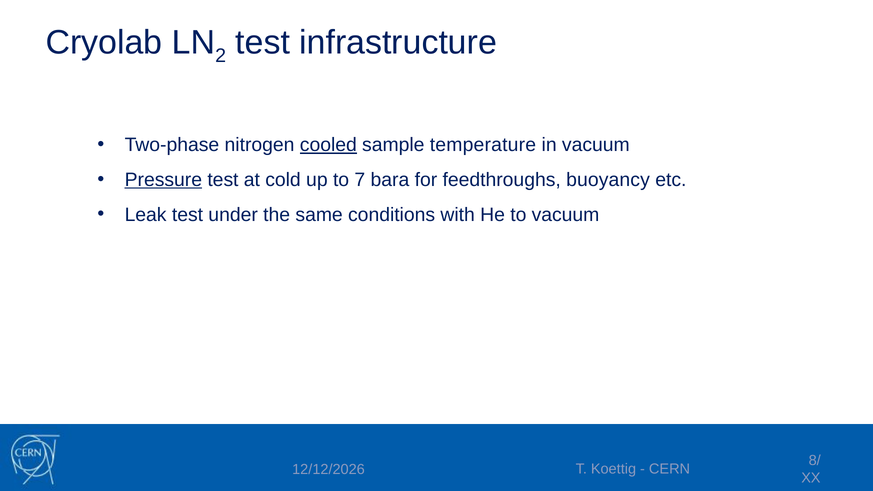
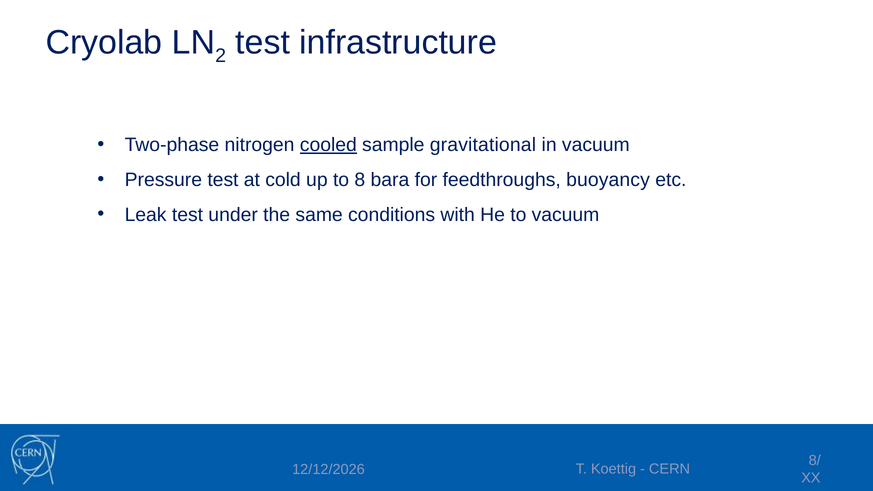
temperature: temperature -> gravitational
Pressure underline: present -> none
7: 7 -> 8
